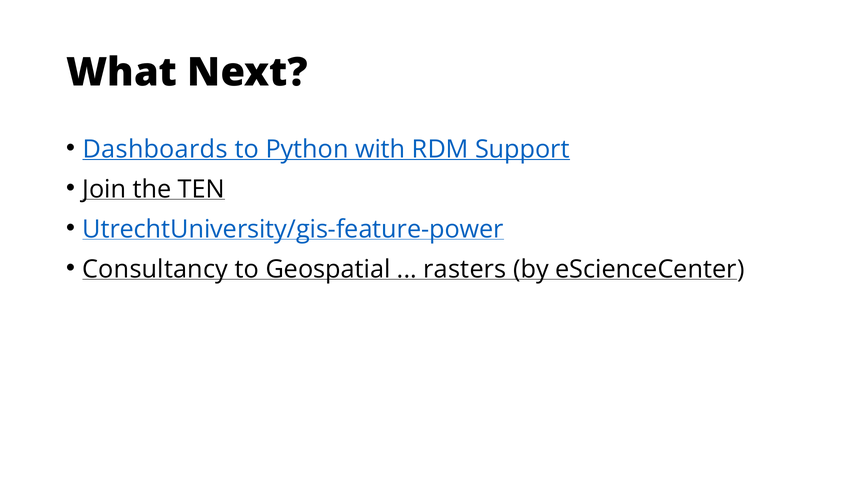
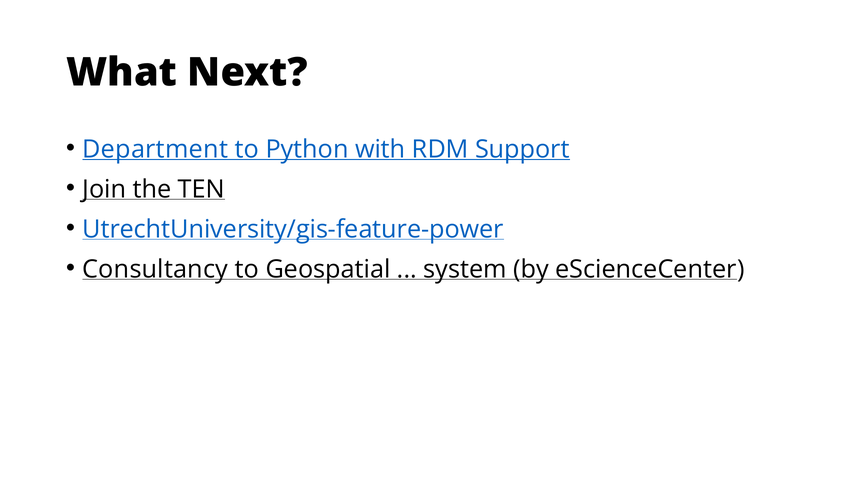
Dashboards: Dashboards -> Department
rasters: rasters -> system
